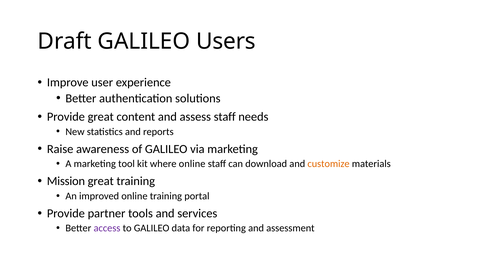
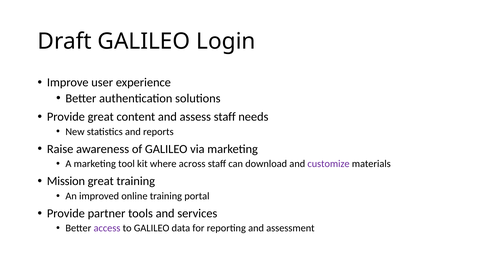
Users: Users -> Login
where online: online -> across
customize colour: orange -> purple
